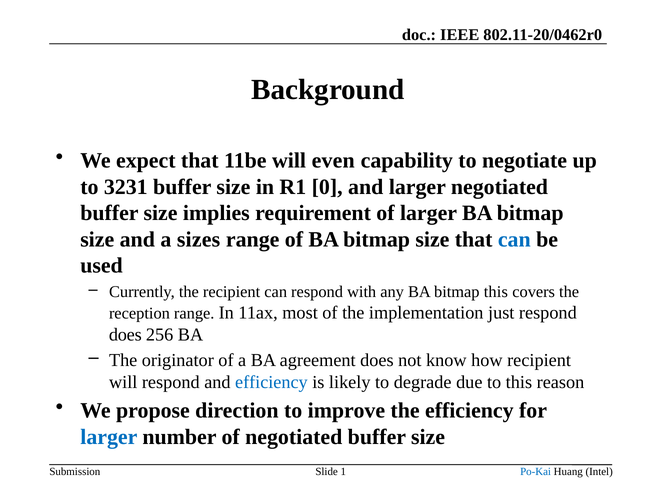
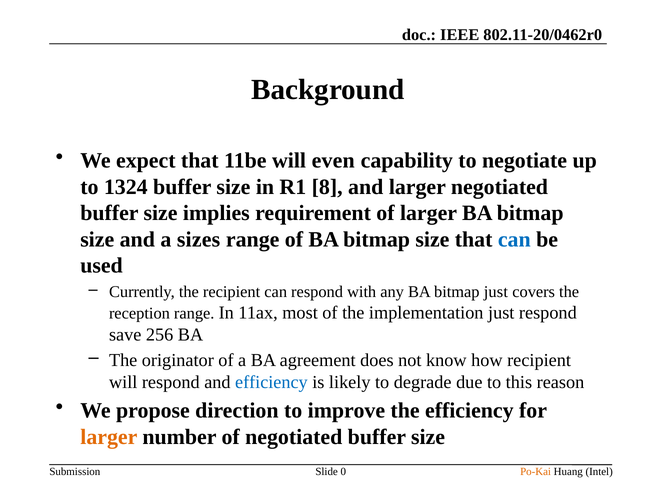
3231: 3231 -> 1324
0: 0 -> 8
bitmap this: this -> just
does at (125, 335): does -> save
larger at (109, 437) colour: blue -> orange
1: 1 -> 0
Po-Kai colour: blue -> orange
